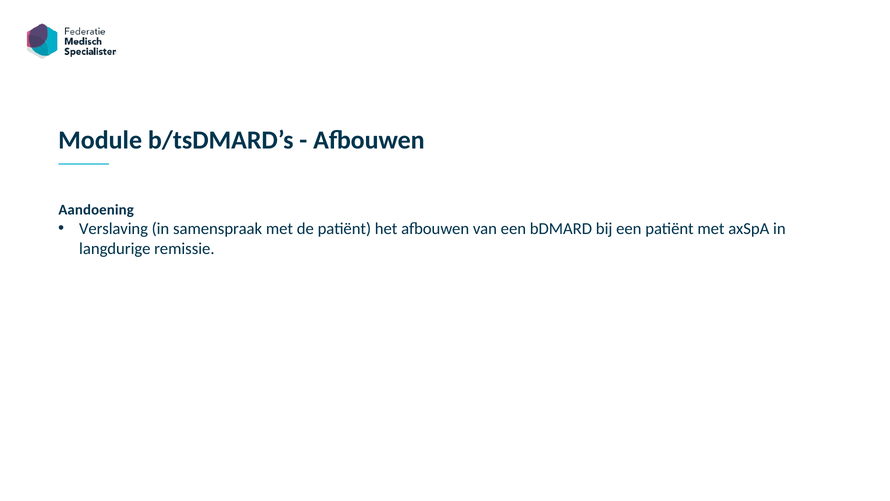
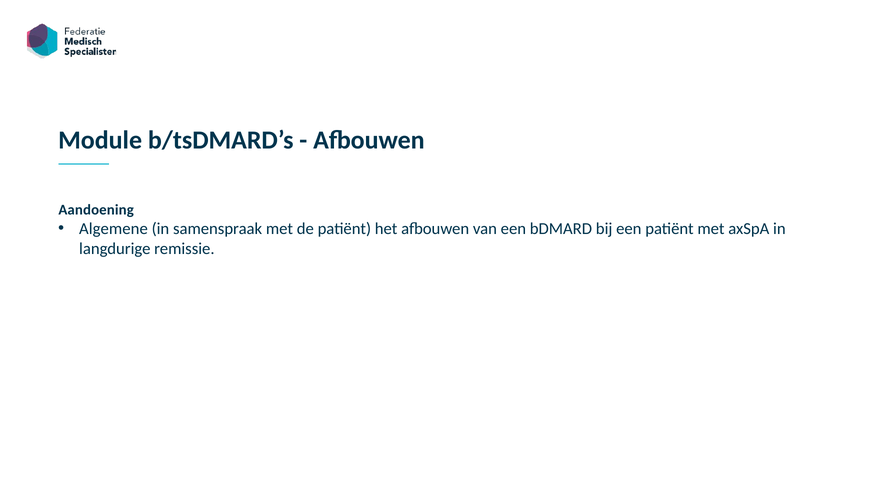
Verslaving: Verslaving -> Algemene
